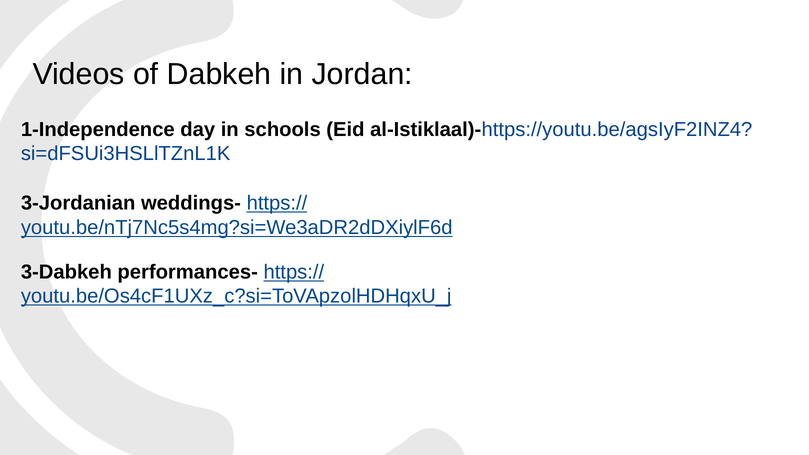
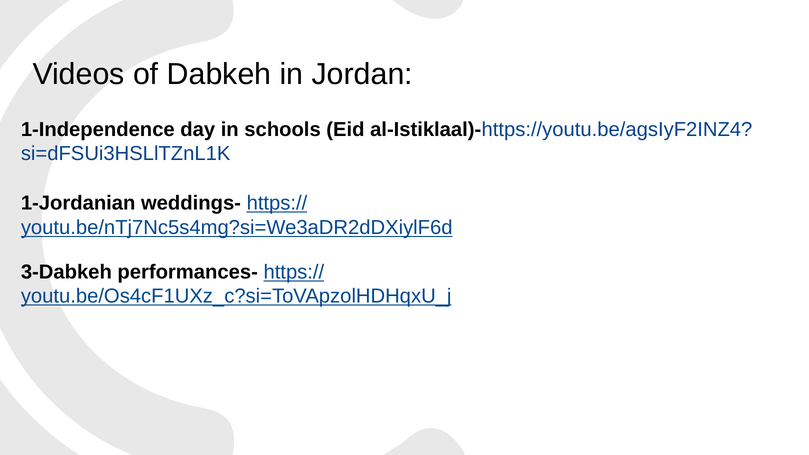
3-Jordanian: 3-Jordanian -> 1-Jordanian
